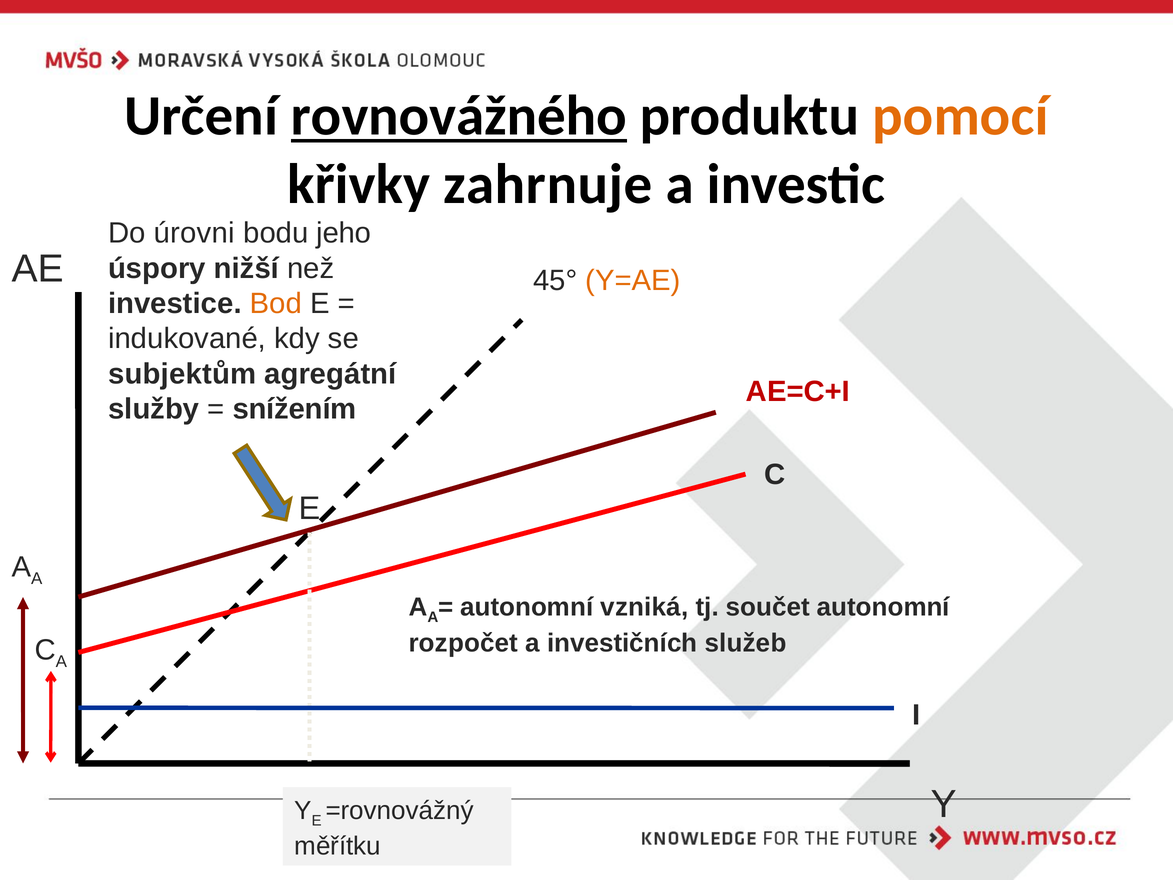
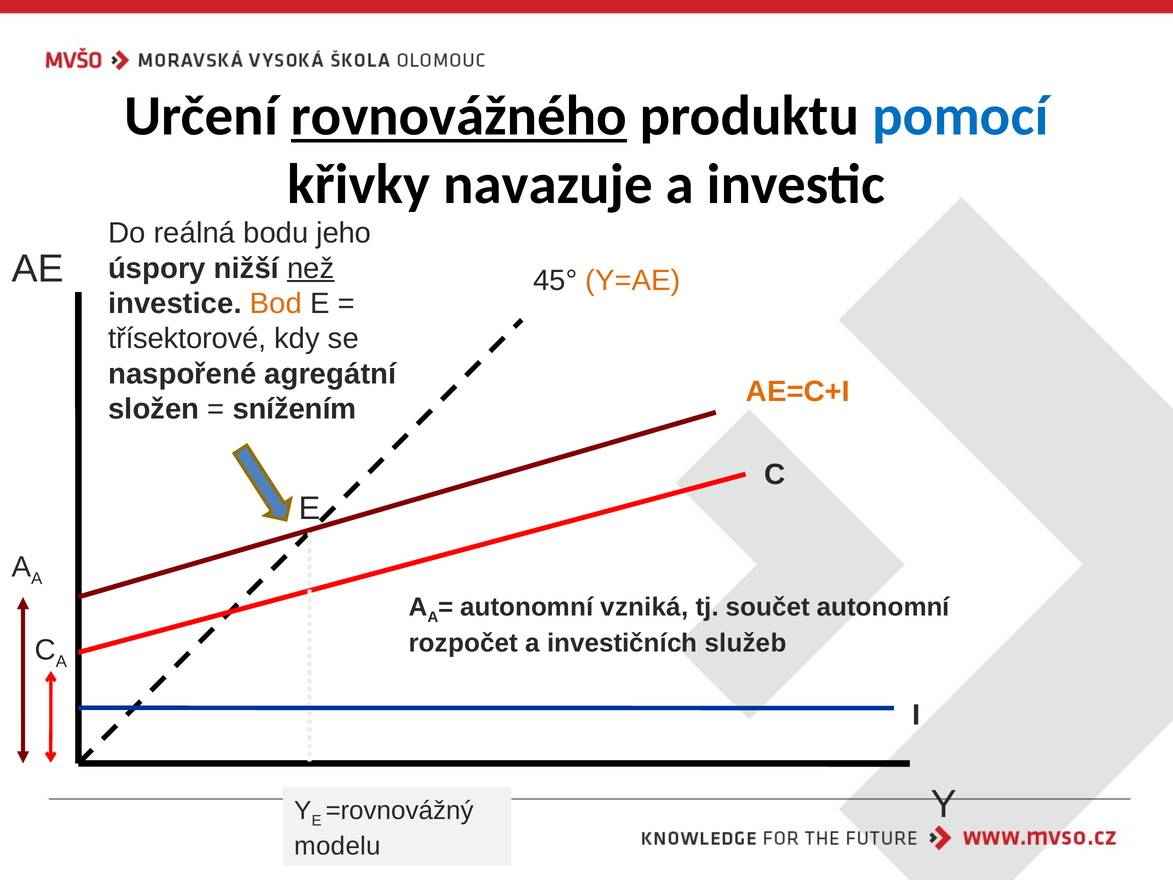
pomocí colour: orange -> blue
zahrnuje: zahrnuje -> navazuje
úrovni: úrovni -> reálná
než underline: none -> present
indukované: indukované -> třísektorové
subjektům: subjektům -> naspořené
AE=C+I colour: red -> orange
služby: služby -> složen
měřítku: měřítku -> modelu
